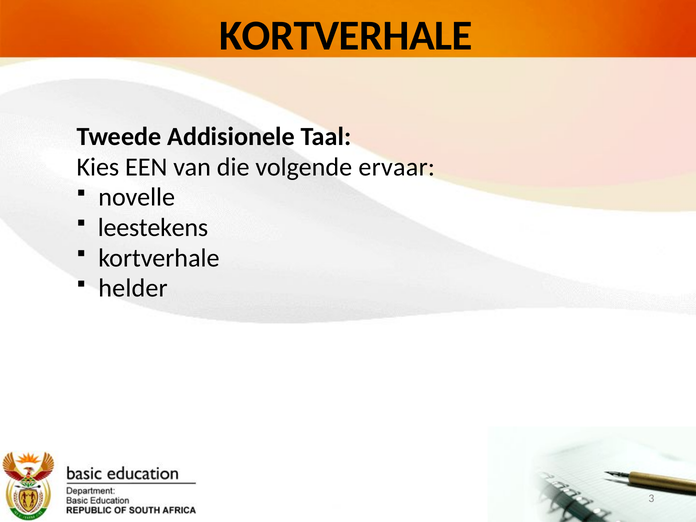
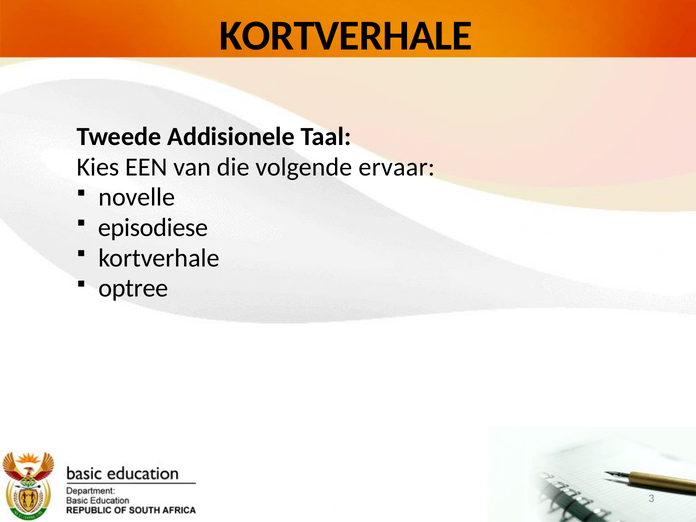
leestekens: leestekens -> episodiese
helder: helder -> optree
